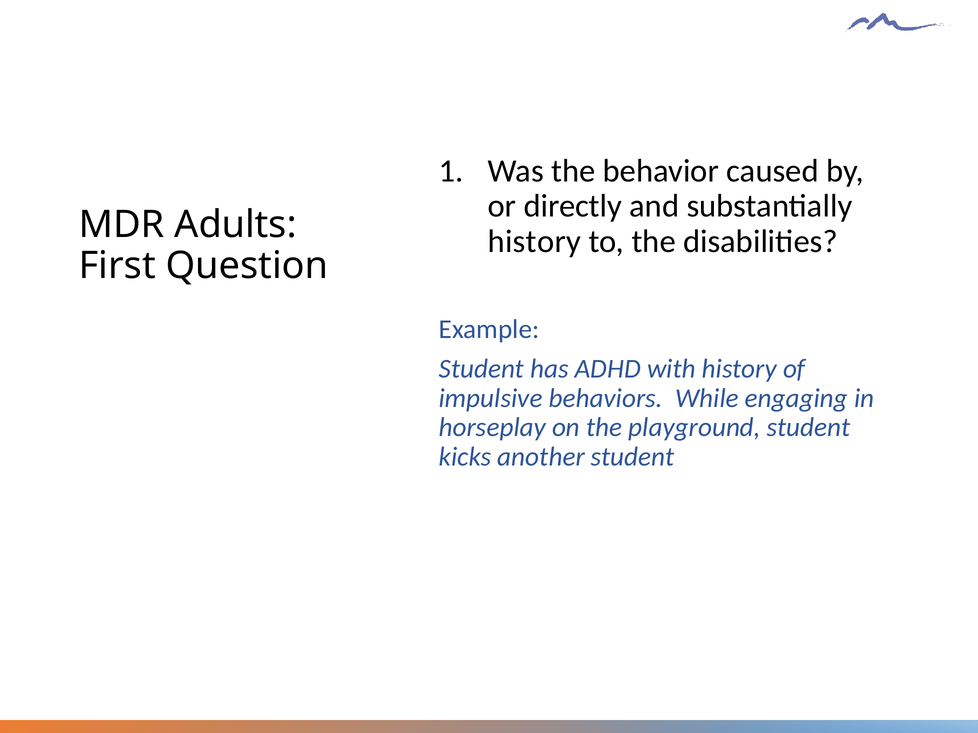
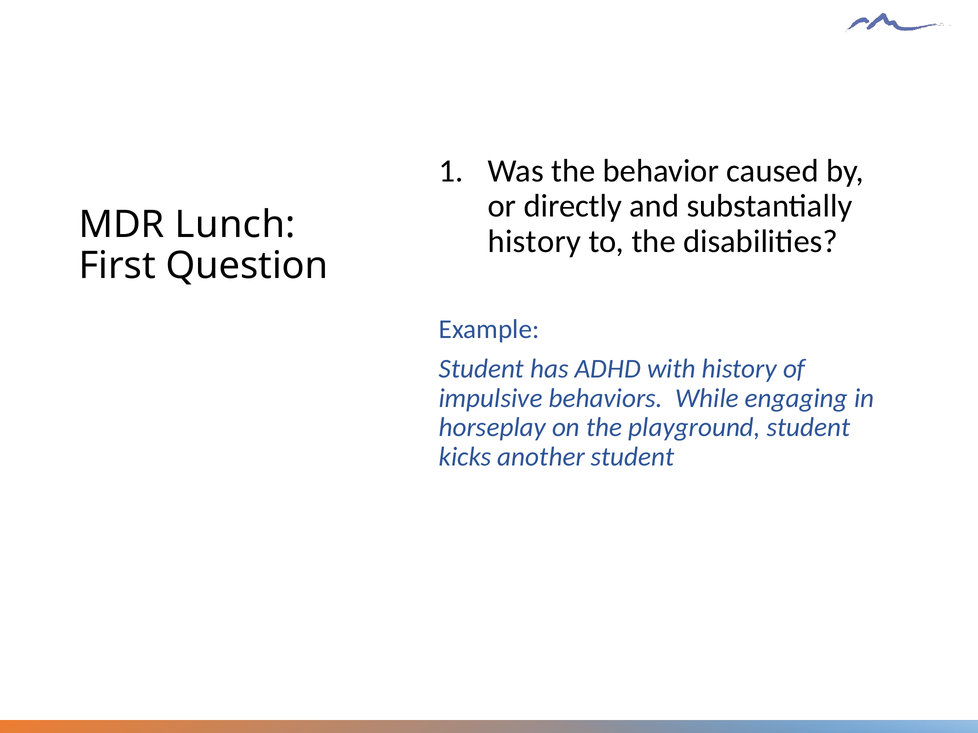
Adults: Adults -> Lunch
